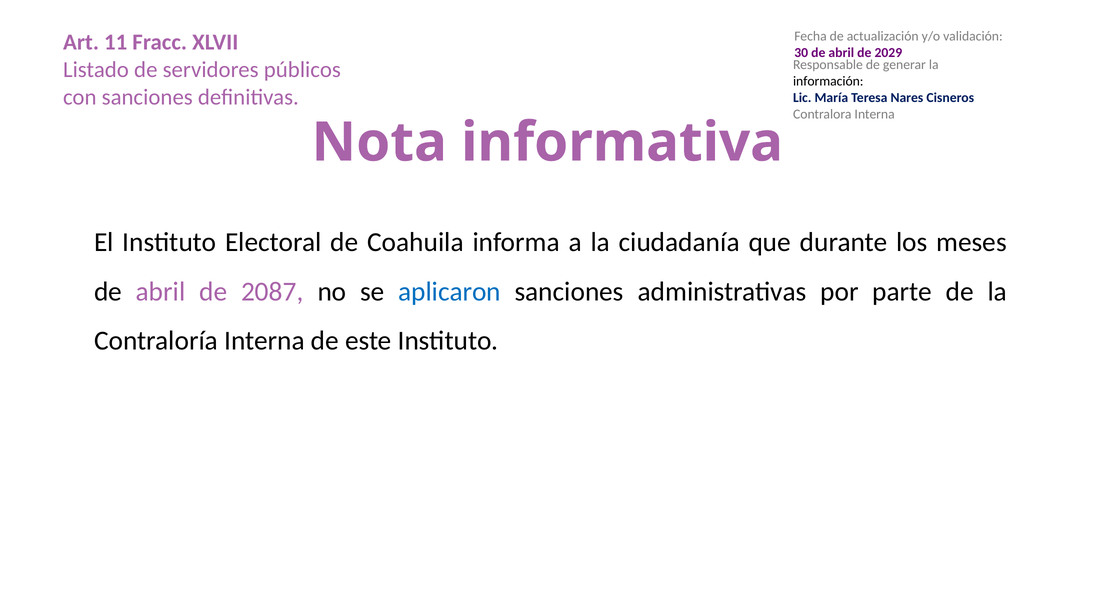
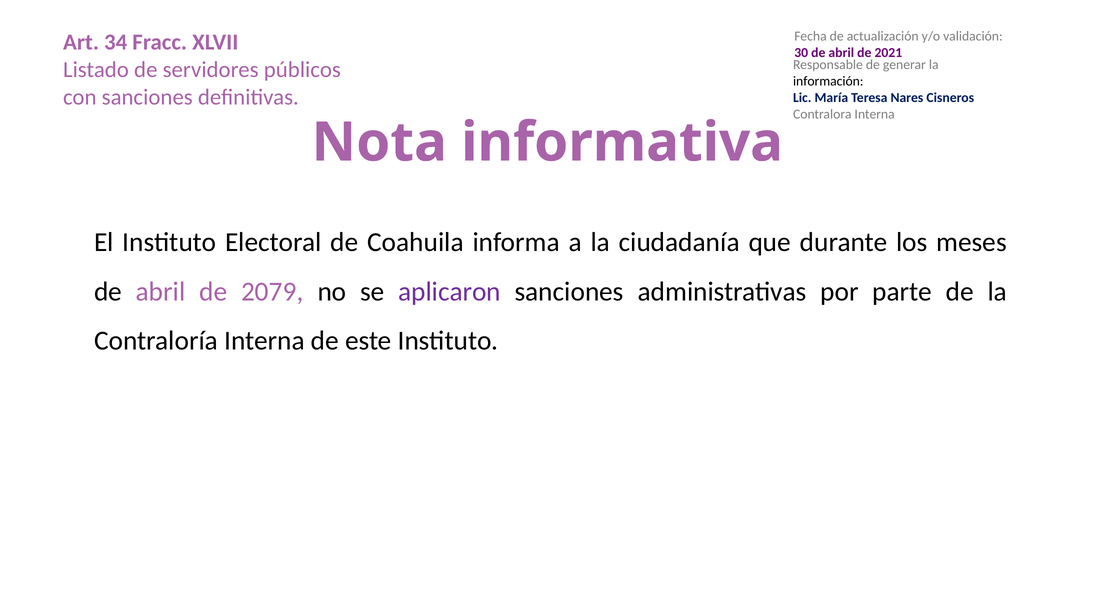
11: 11 -> 34
2029: 2029 -> 2021
2087: 2087 -> 2079
aplicaron colour: blue -> purple
